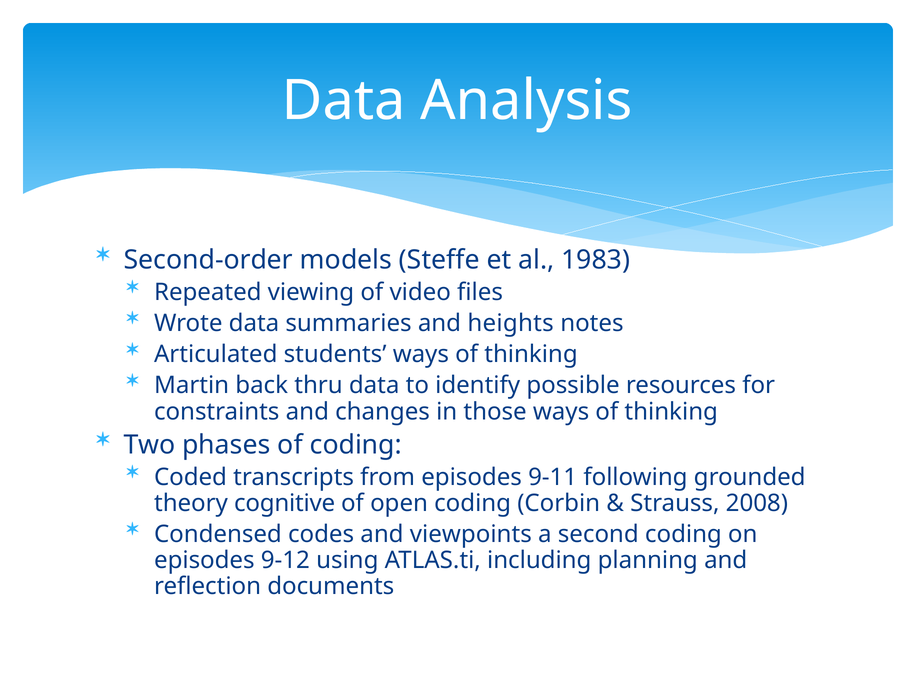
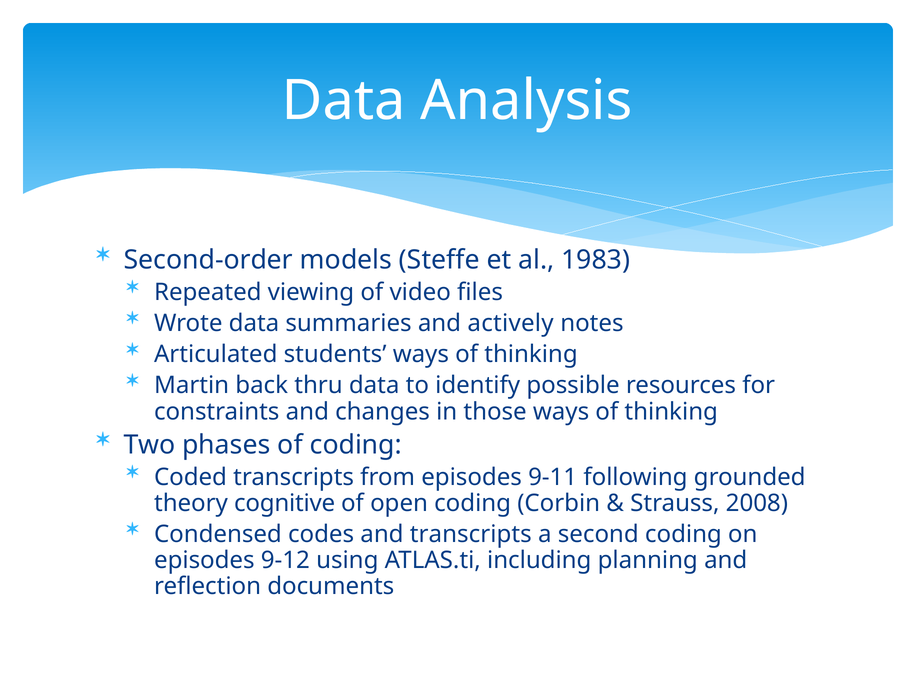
heights: heights -> actively
and viewpoints: viewpoints -> transcripts
